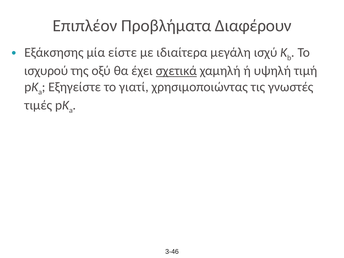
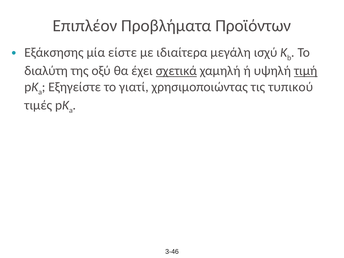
Διαφέρουν: Διαφέρουν -> Προϊόντων
ισχυρού: ισχυρού -> διαλύτη
τιμή underline: none -> present
γνωστές: γνωστές -> τυπικού
